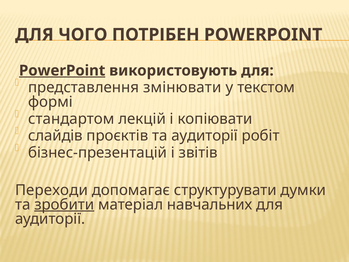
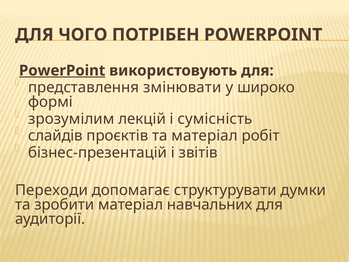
текстом: текстом -> широко
стандартом: стандартом -> зрозумілим
копіювати: копіювати -> сумісність
та аудиторії: аудиторії -> матеріал
зробити underline: present -> none
